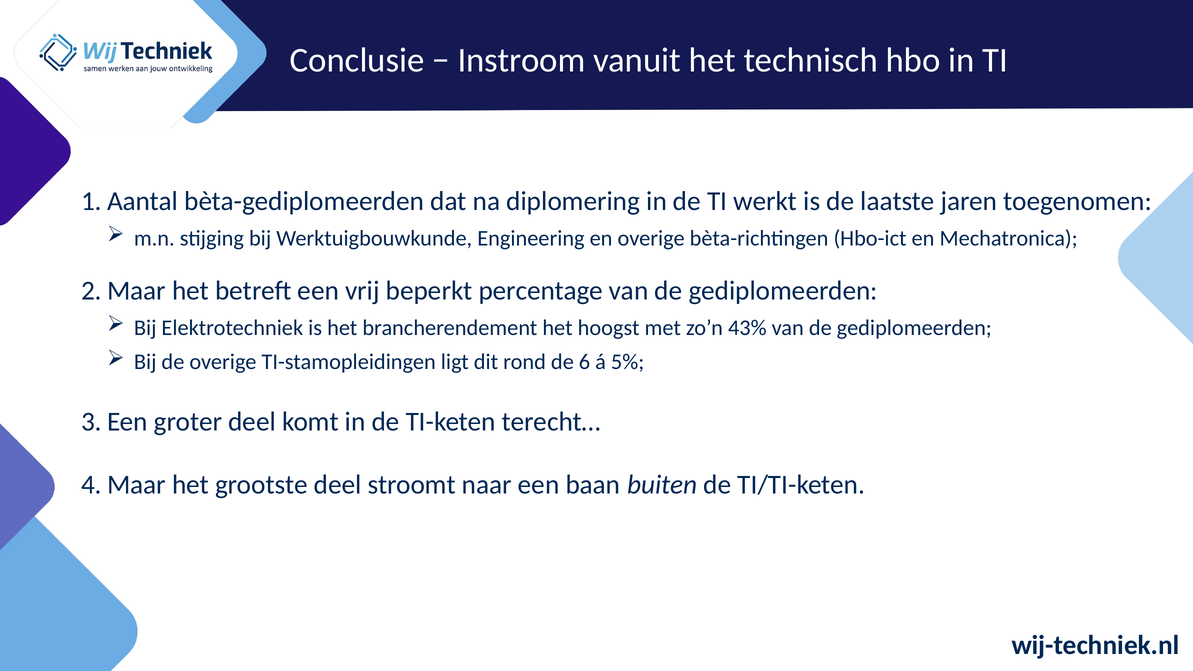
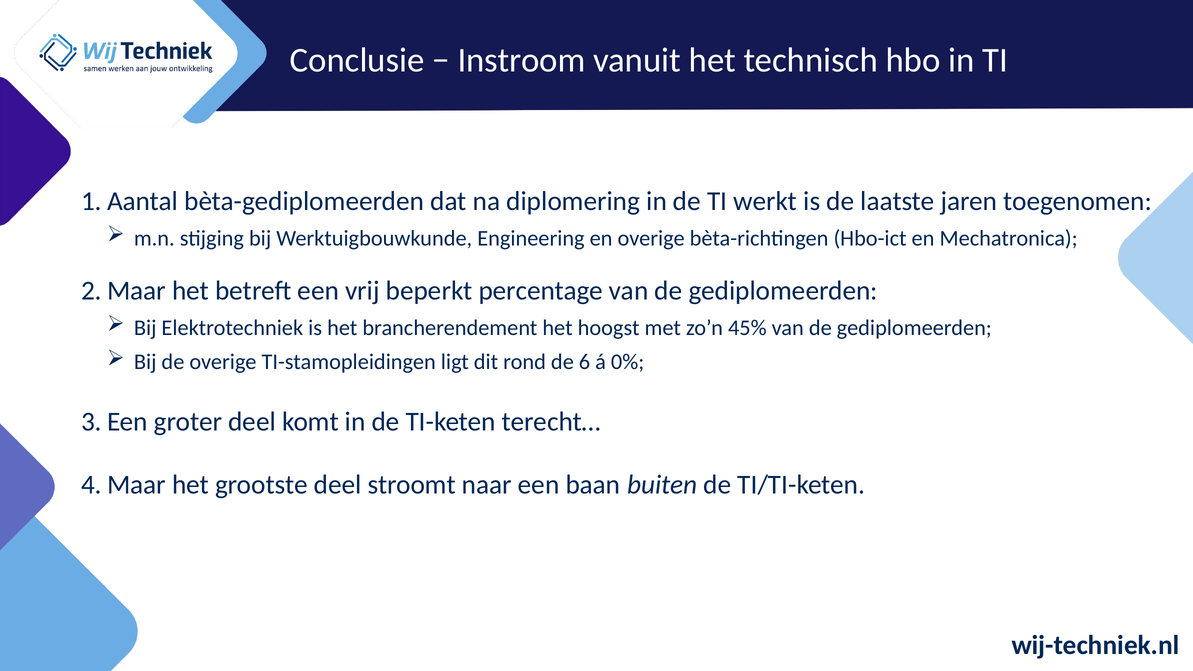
43%: 43% -> 45%
5%: 5% -> 0%
